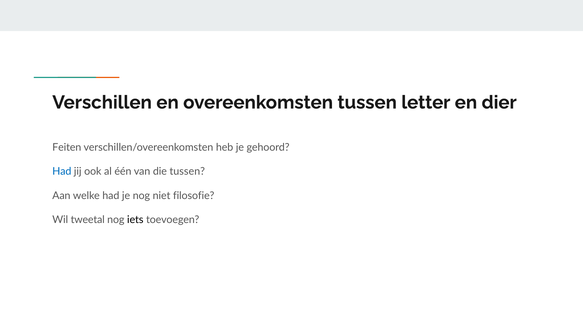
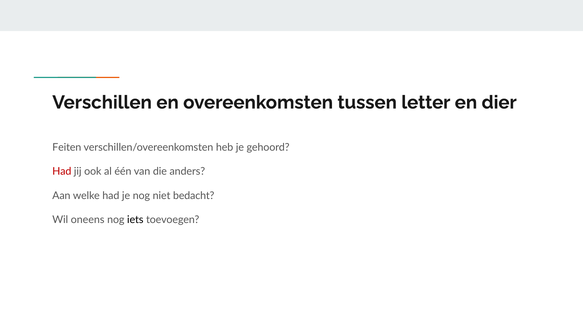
Had at (62, 171) colour: blue -> red
die tussen: tussen -> anders
filosofie: filosofie -> bedacht
tweetal: tweetal -> oneens
